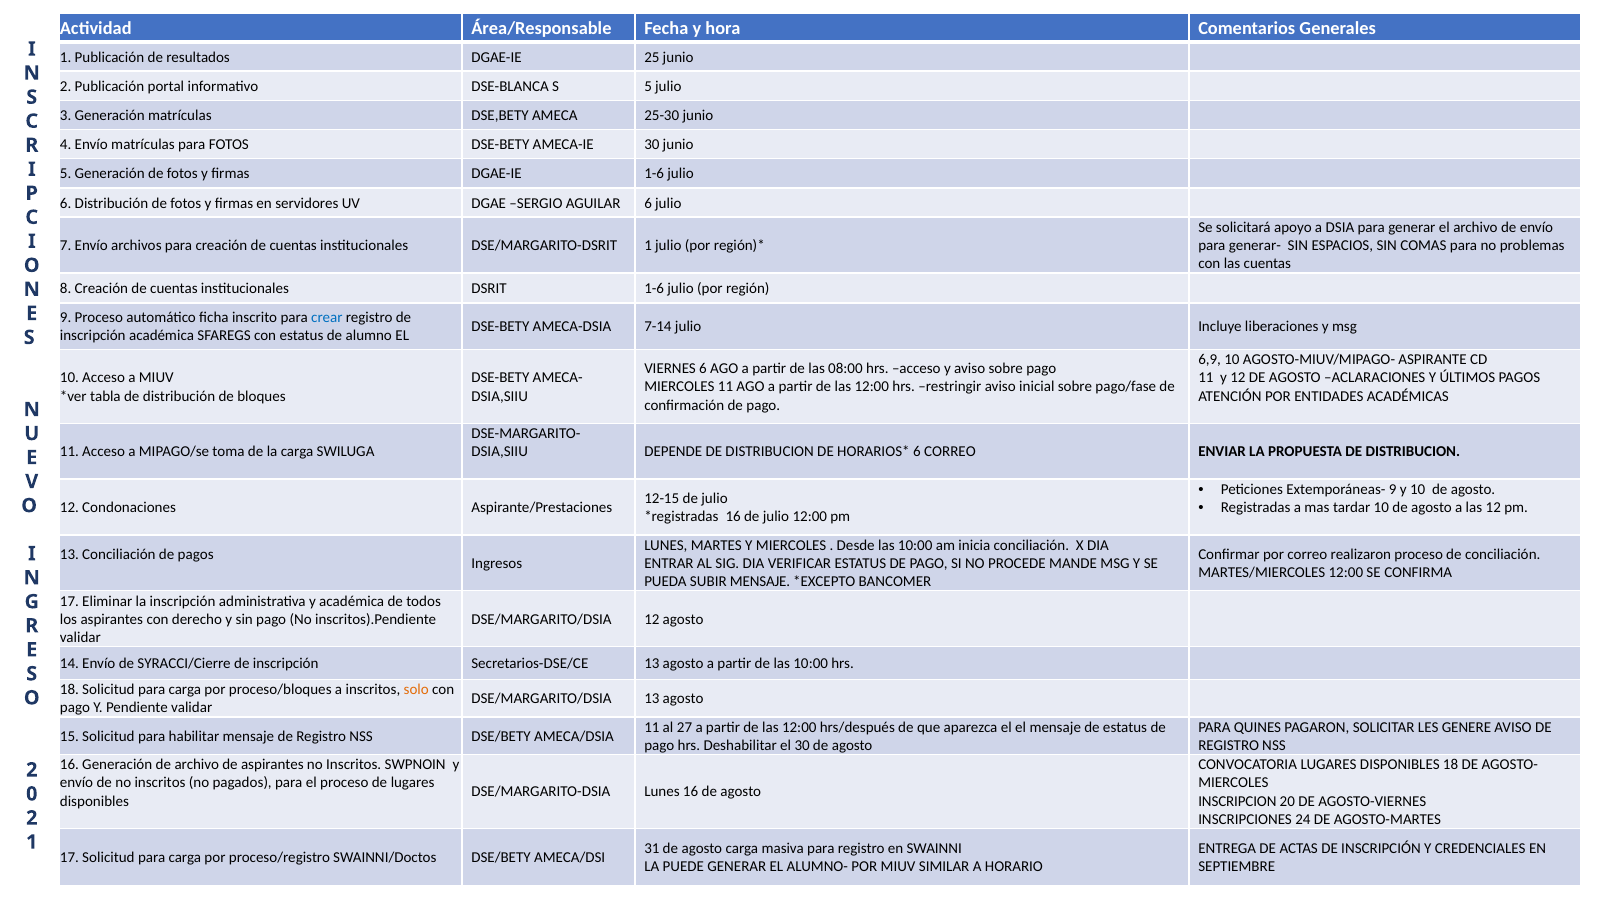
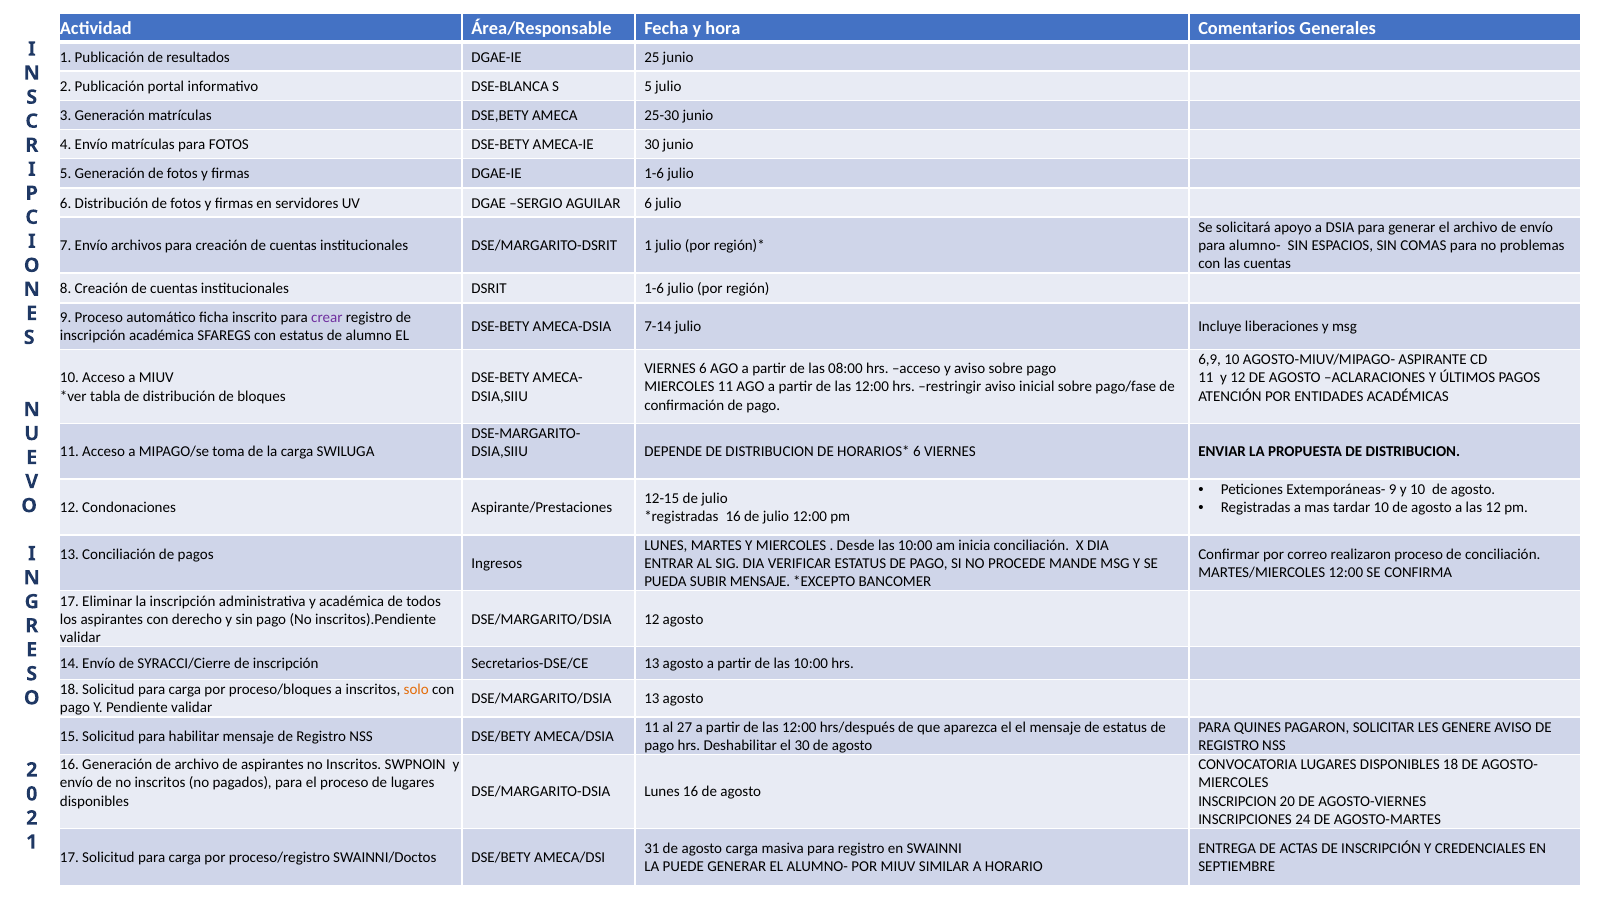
para generar-: generar- -> alumno-
crear colour: blue -> purple
6 CORREO: CORREO -> VIERNES
